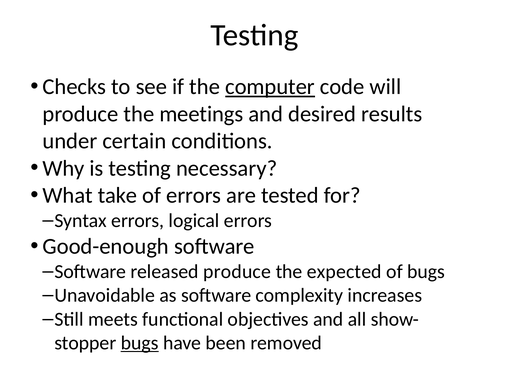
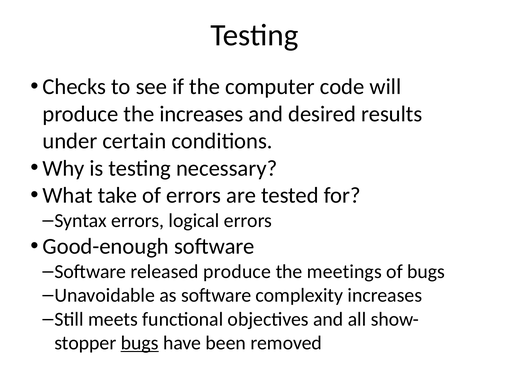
computer underline: present -> none
the meetings: meetings -> increases
expected: expected -> meetings
